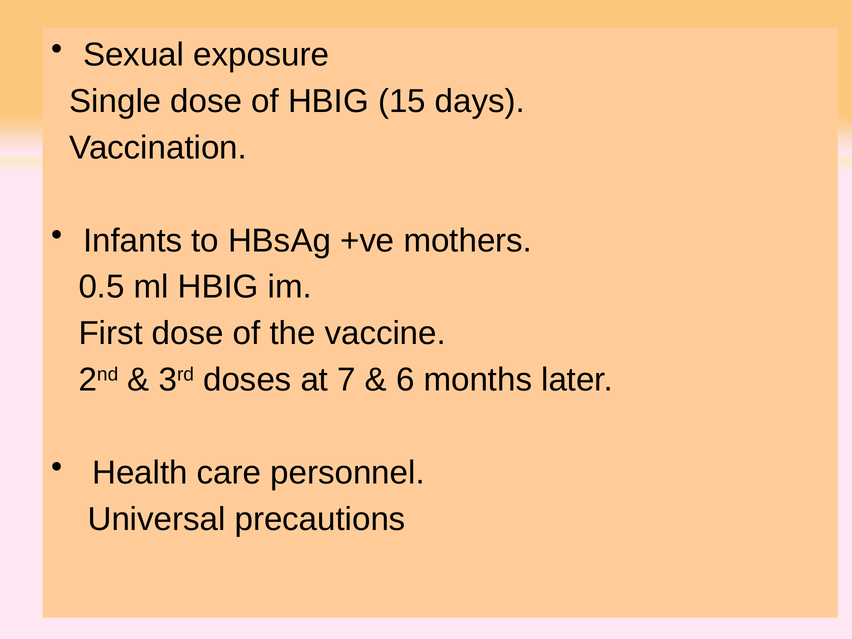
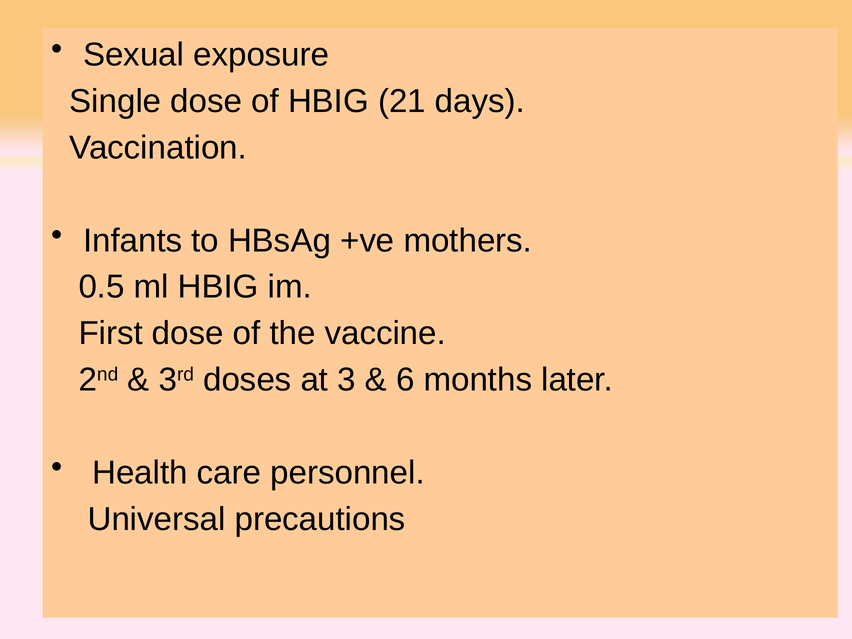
15: 15 -> 21
7: 7 -> 3
